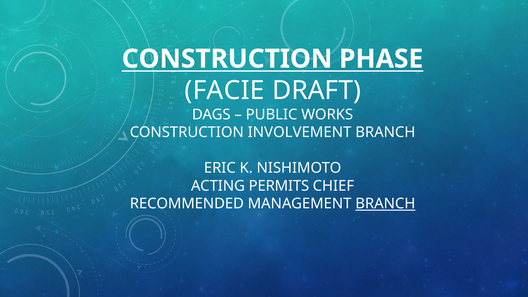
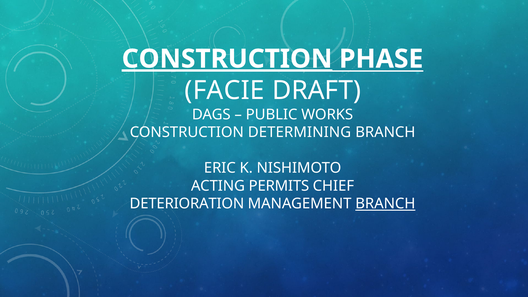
CONSTRUCTION at (227, 59) underline: none -> present
INVOLVEMENT: INVOLVEMENT -> DETERMINING
RECOMMENDED: RECOMMENDED -> DETERIORATION
